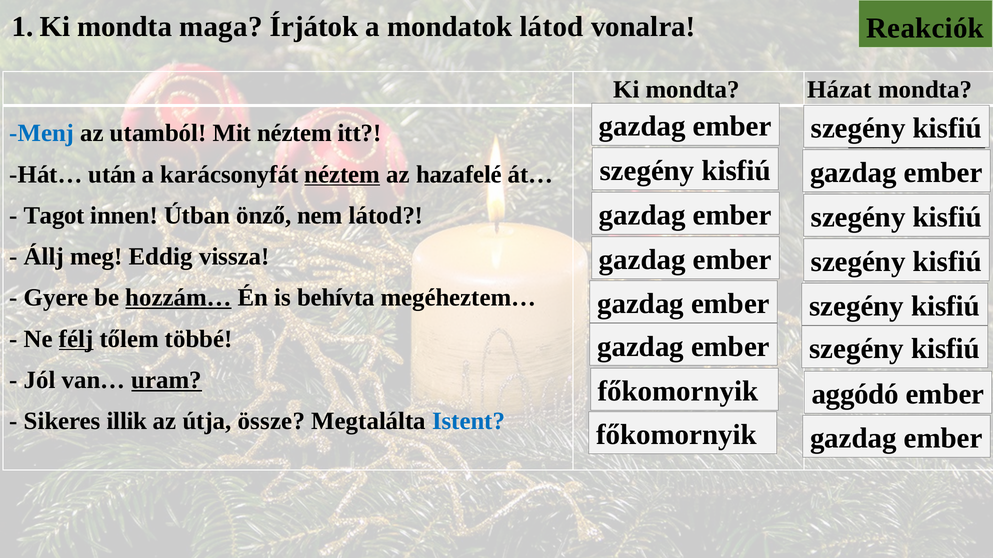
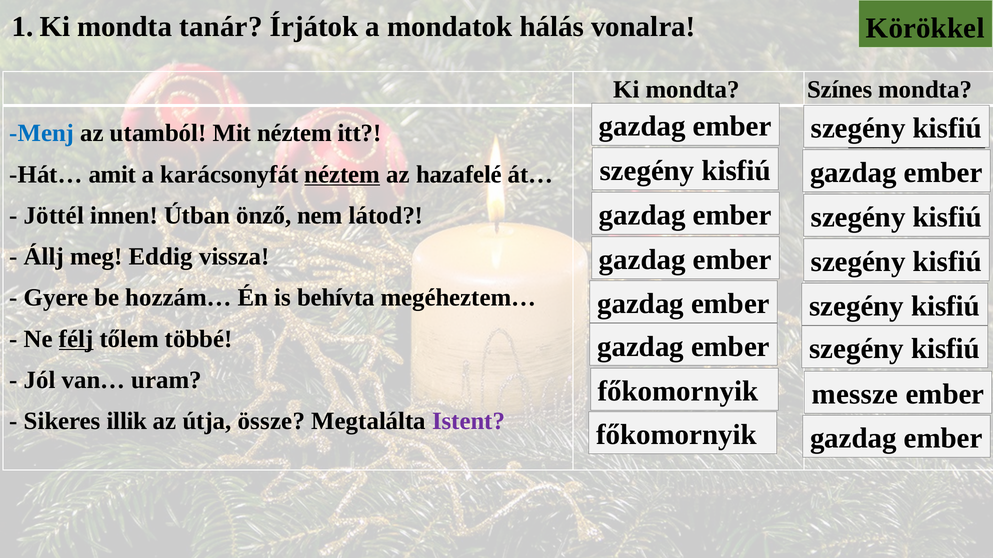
maga: maga -> tanár
mondatok látod: látod -> hálás
Reakciók: Reakciók -> Körökkel
Házat: Házat -> Színes
után: után -> amit
Tagot: Tagot -> Jöttél
hozzám… underline: present -> none
uram underline: present -> none
aggódó: aggódó -> messze
Istent colour: blue -> purple
